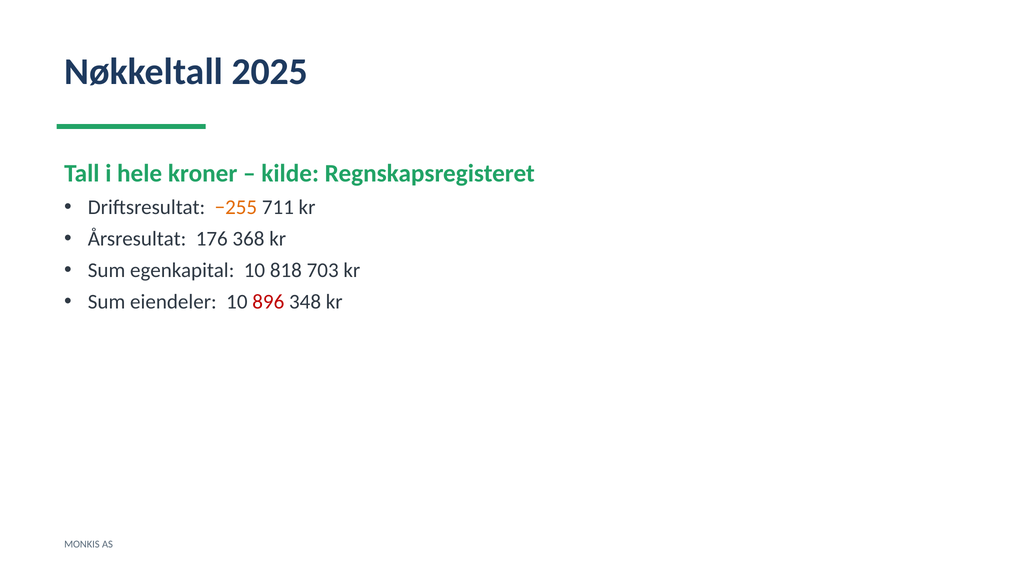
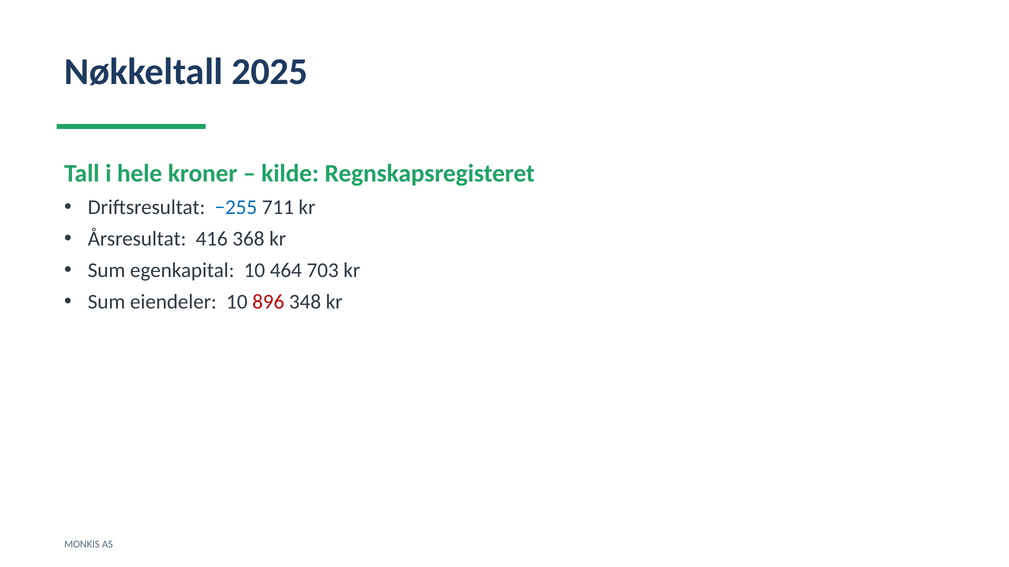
−255 colour: orange -> blue
176: 176 -> 416
818: 818 -> 464
